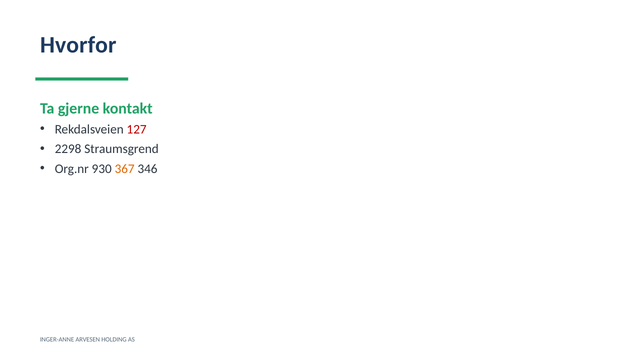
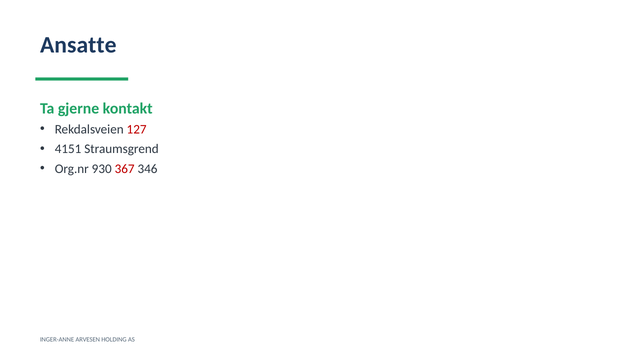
Hvorfor: Hvorfor -> Ansatte
2298: 2298 -> 4151
367 colour: orange -> red
